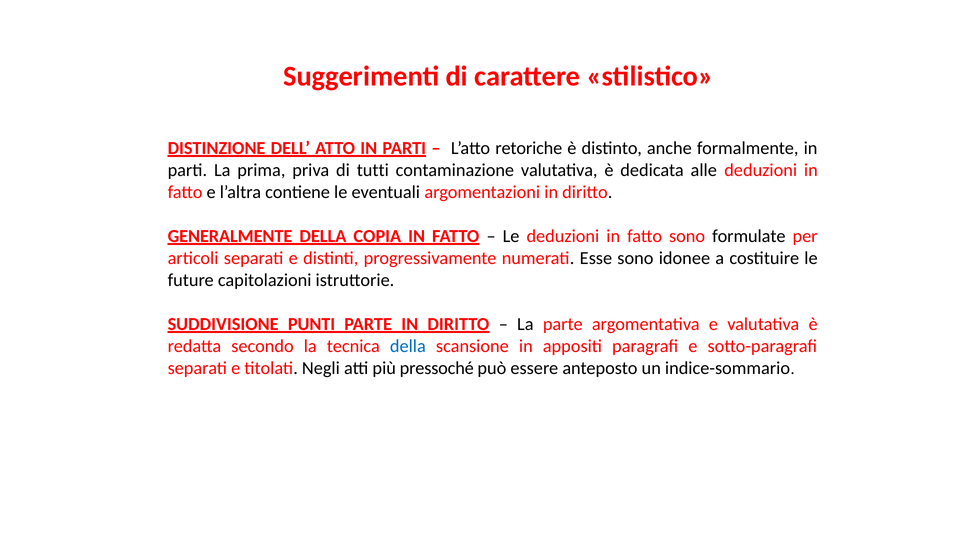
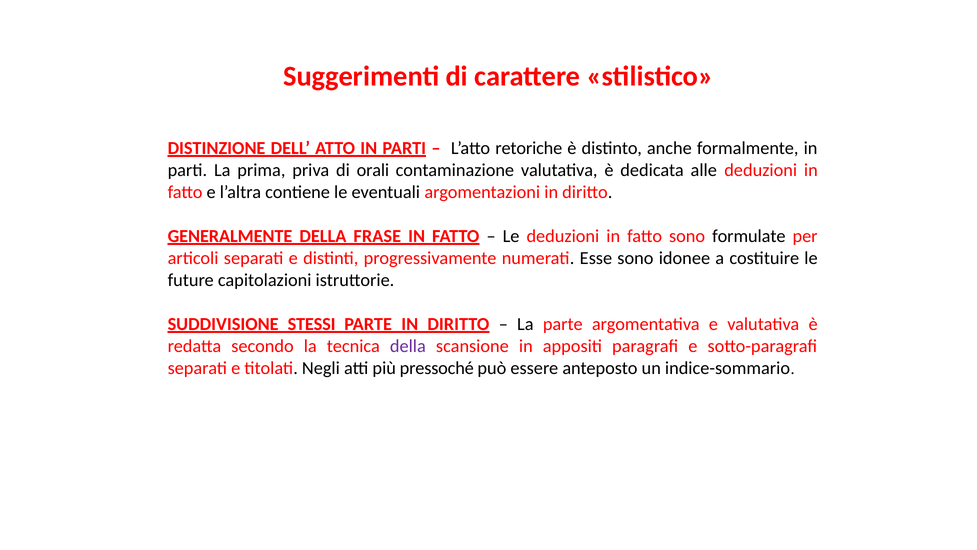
tutti: tutti -> orali
COPIA: COPIA -> FRASE
PUNTI: PUNTI -> STESSI
della at (408, 346) colour: blue -> purple
